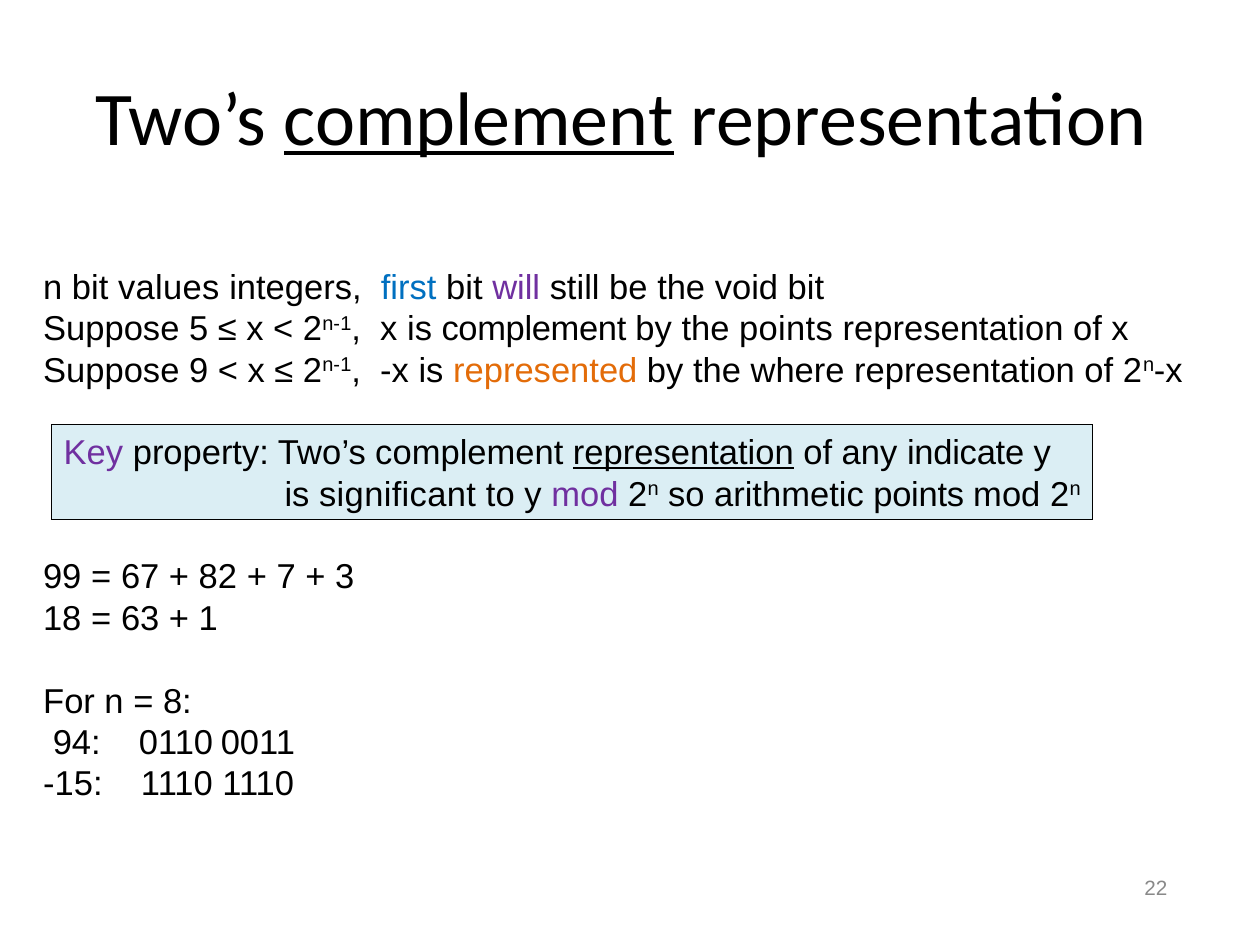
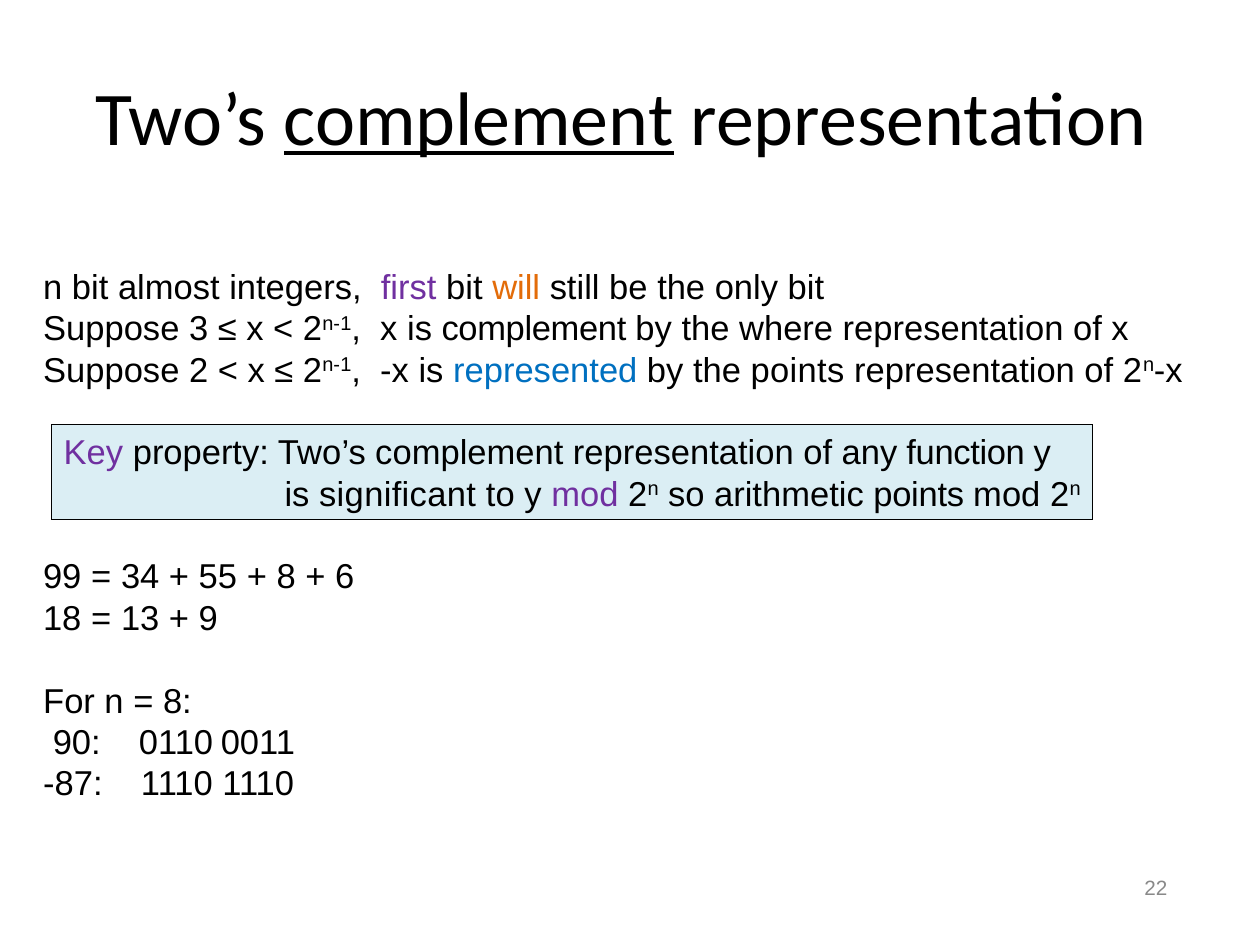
values: values -> almost
first colour: blue -> purple
will colour: purple -> orange
void: void -> only
5: 5 -> 3
the points: points -> where
9: 9 -> 2
represented colour: orange -> blue
the where: where -> points
representation at (683, 454) underline: present -> none
indicate: indicate -> function
67: 67 -> 34
82: 82 -> 55
7 at (286, 578): 7 -> 8
3: 3 -> 6
63: 63 -> 13
1: 1 -> 9
94: 94 -> 90
-15: -15 -> -87
